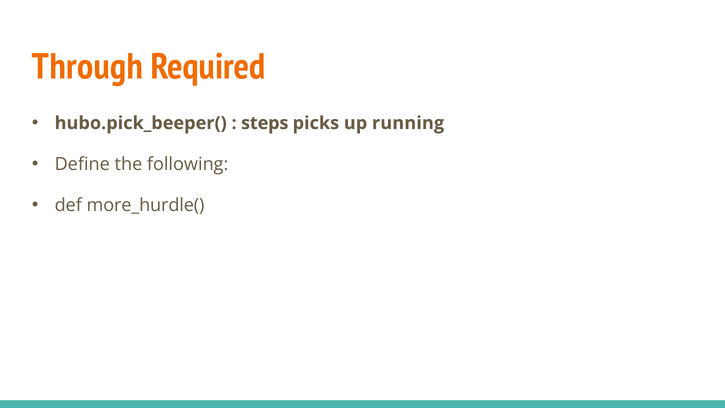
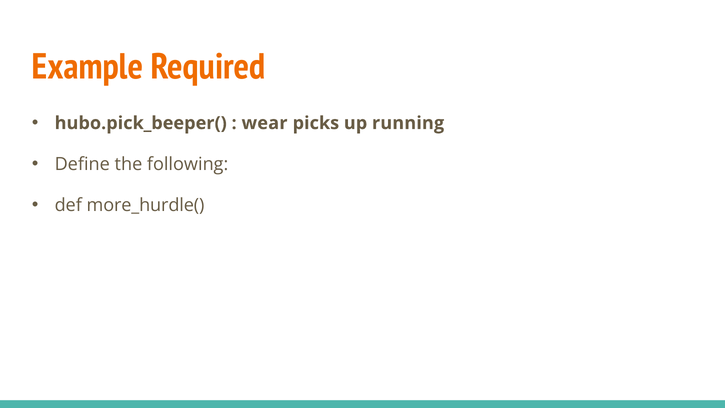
Through: Through -> Example
steps: steps -> wear
